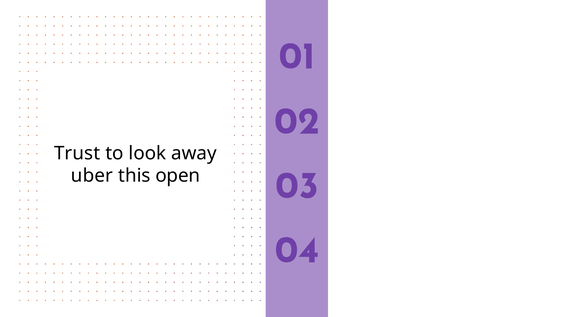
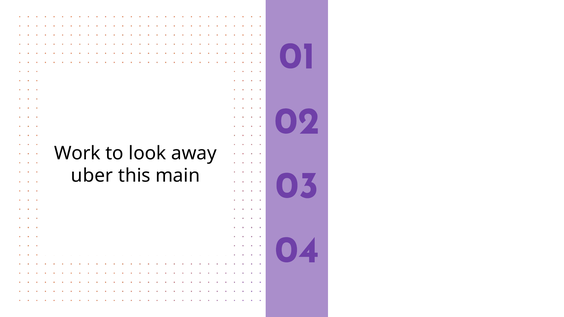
Trust: Trust -> Work
open: open -> main
